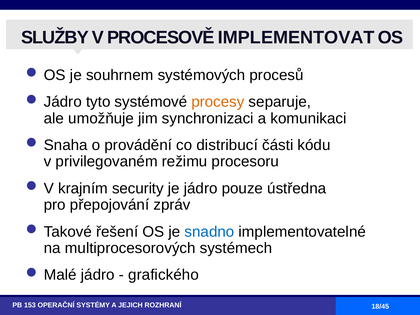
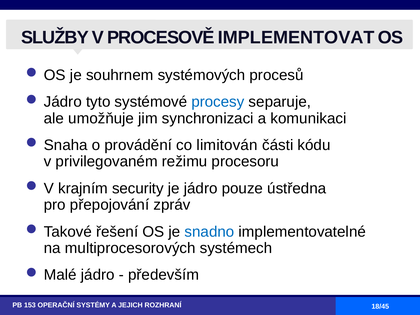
procesy colour: orange -> blue
distribucí: distribucí -> limitován
grafického: grafického -> především
